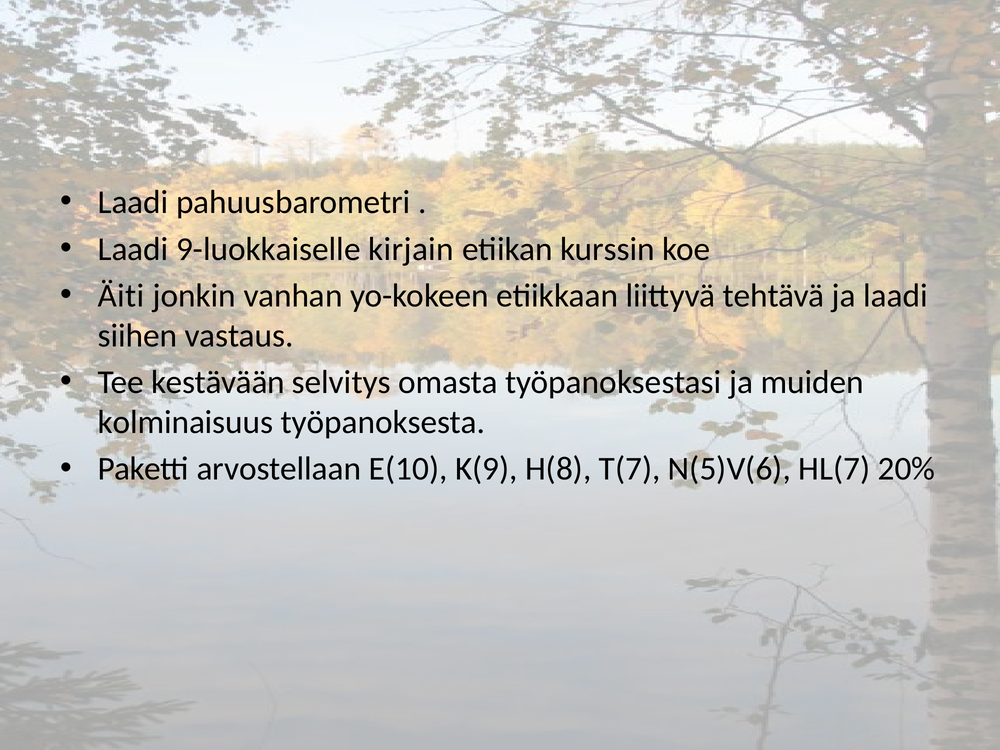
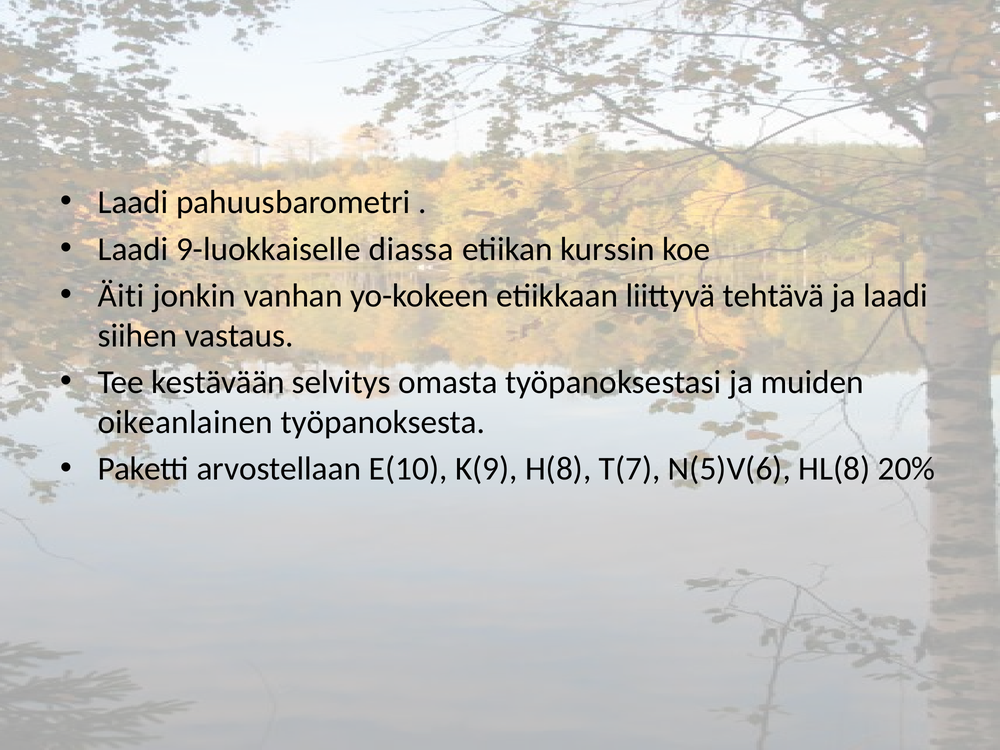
kirjain: kirjain -> diassa
kolminaisuus: kolminaisuus -> oikeanlainen
HL(7: HL(7 -> HL(8
